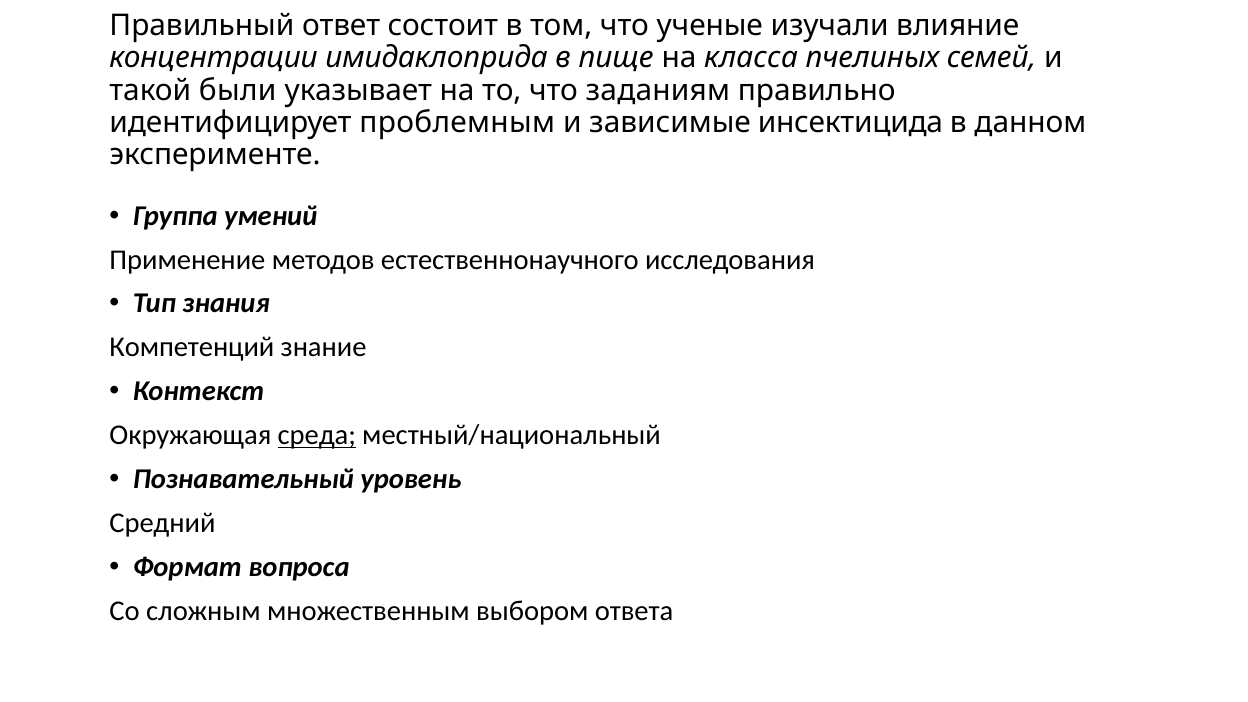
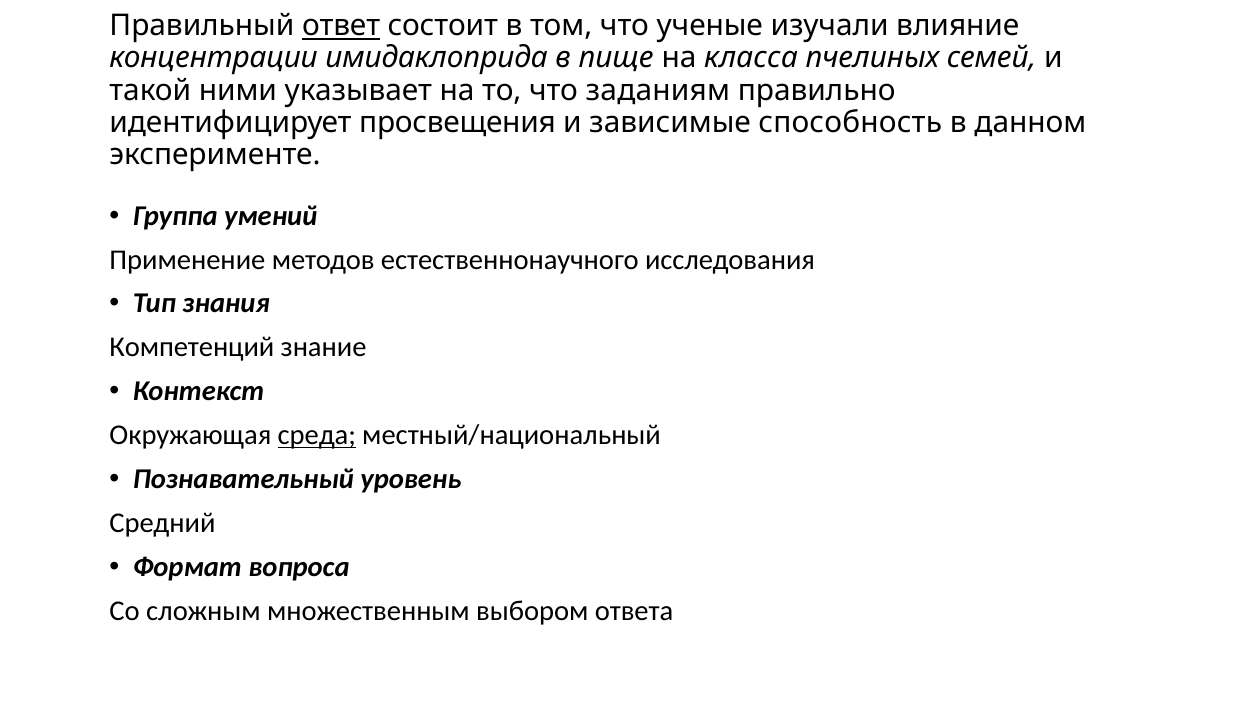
ответ underline: none -> present
были: были -> ними
проблемным: проблемным -> просвещения
инсектицида: инсектицида -> способность
